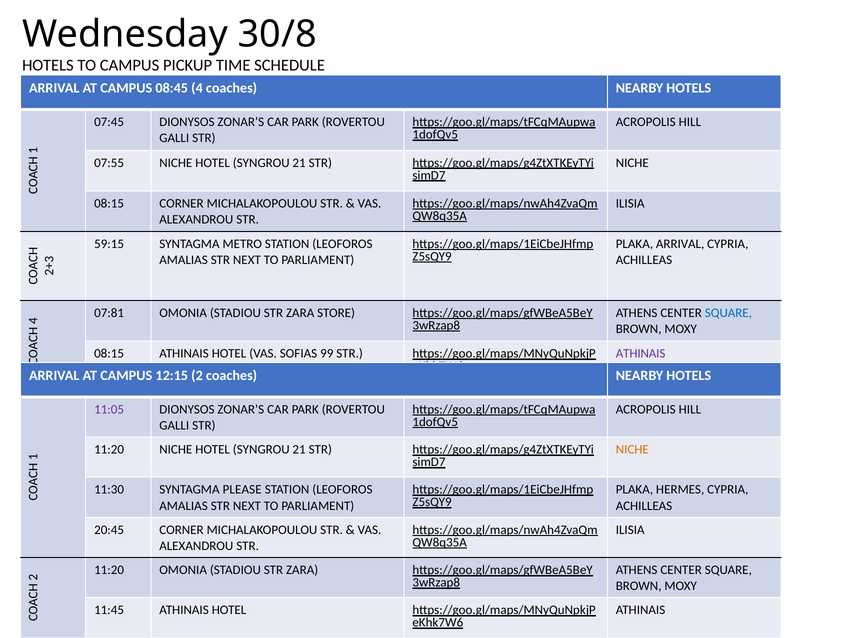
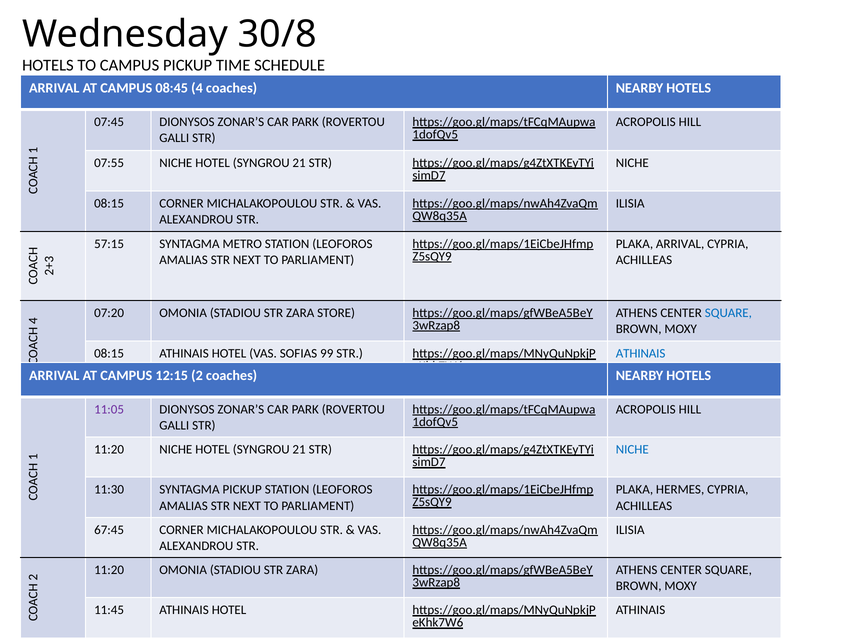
59:15: 59:15 -> 57:15
07:81: 07:81 -> 07:20
ATHINAIS at (641, 354) colour: purple -> blue
NICHE at (632, 450) colour: orange -> blue
SYNTAGMA PLEASE: PLEASE -> PICKUP
20:45: 20:45 -> 67:45
